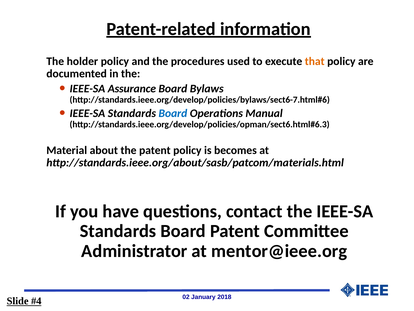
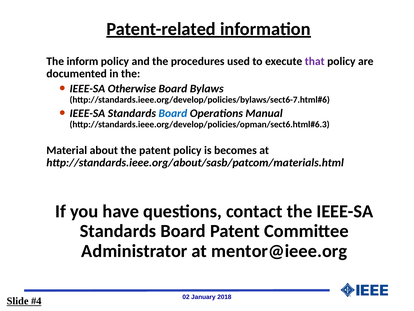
holder: holder -> inform
that colour: orange -> purple
Assurance: Assurance -> Otherwise
